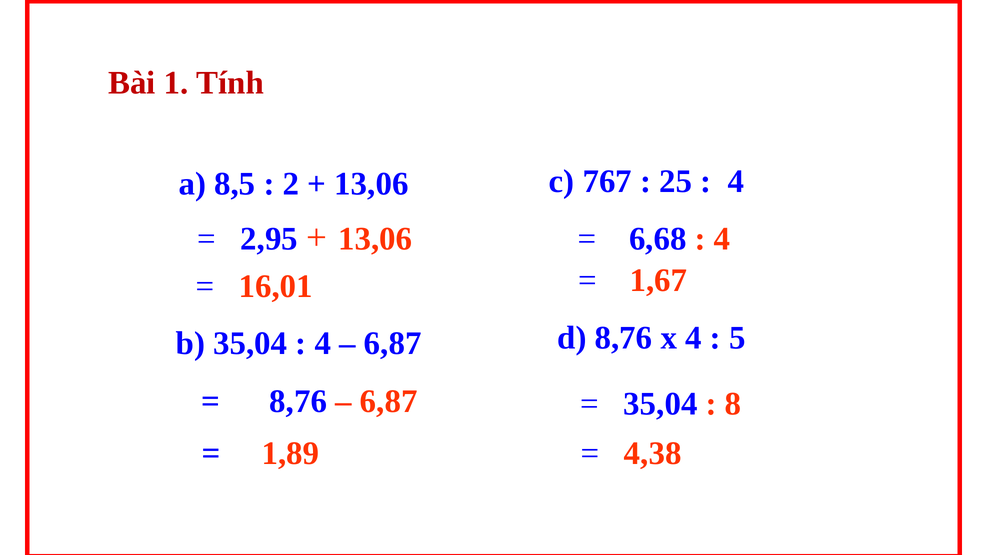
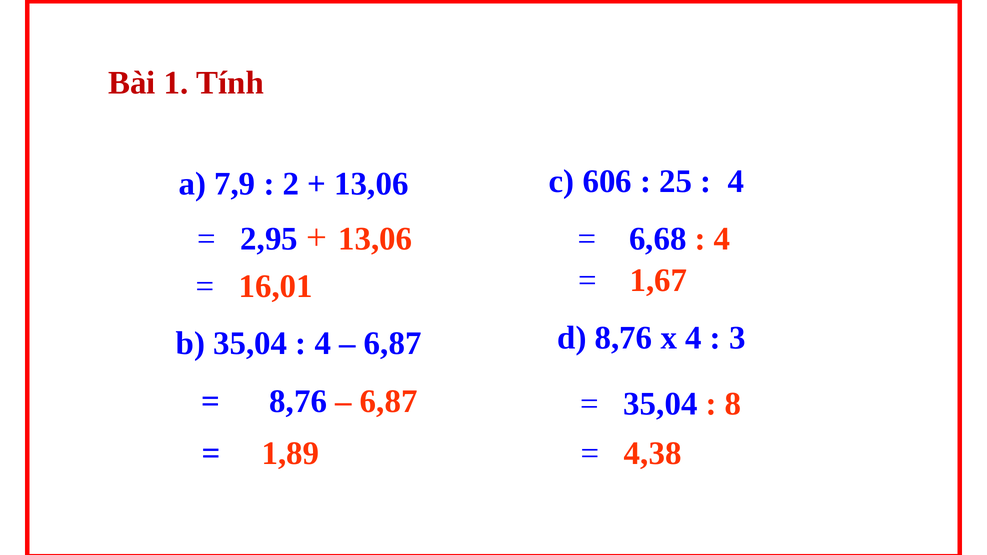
8,5: 8,5 -> 7,9
767: 767 -> 606
5: 5 -> 3
